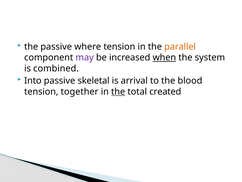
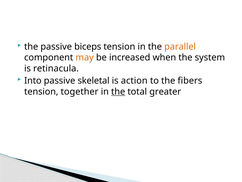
where: where -> biceps
may colour: purple -> orange
when underline: present -> none
combined: combined -> retinacula
arrival: arrival -> action
blood: blood -> fibers
created: created -> greater
